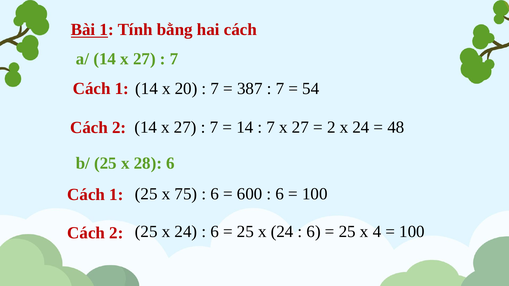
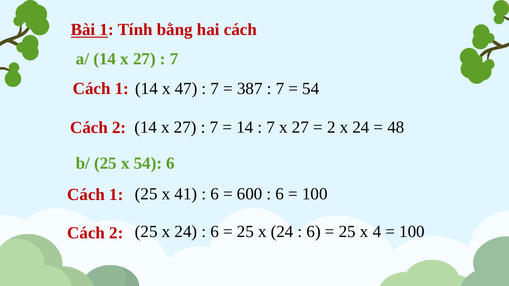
20: 20 -> 47
x 28: 28 -> 54
75: 75 -> 41
